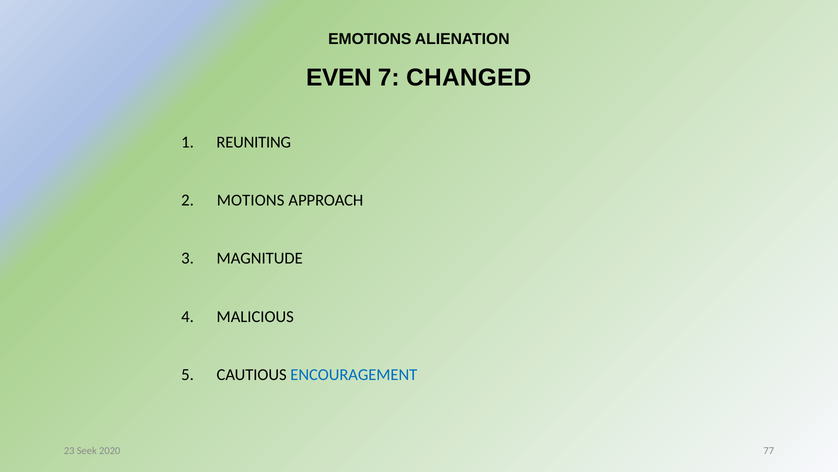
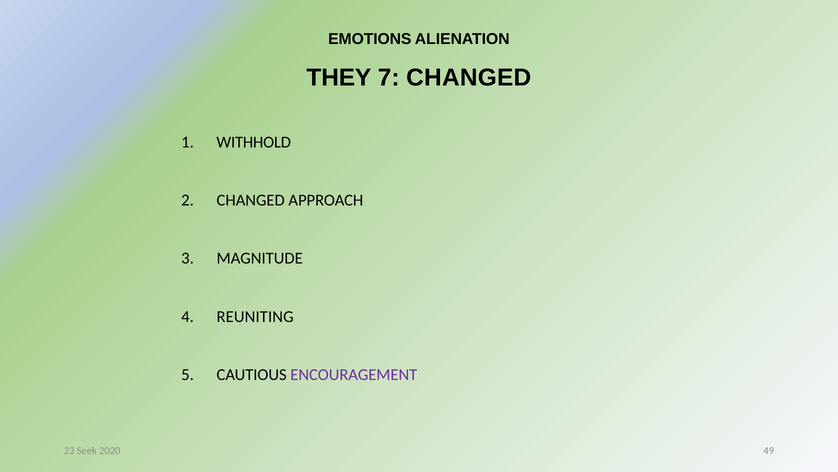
EVEN: EVEN -> THEY
REUNITING: REUNITING -> WITHHOLD
MOTIONS at (251, 200): MOTIONS -> CHANGED
MALICIOUS: MALICIOUS -> REUNITING
ENCOURAGEMENT colour: blue -> purple
77: 77 -> 49
